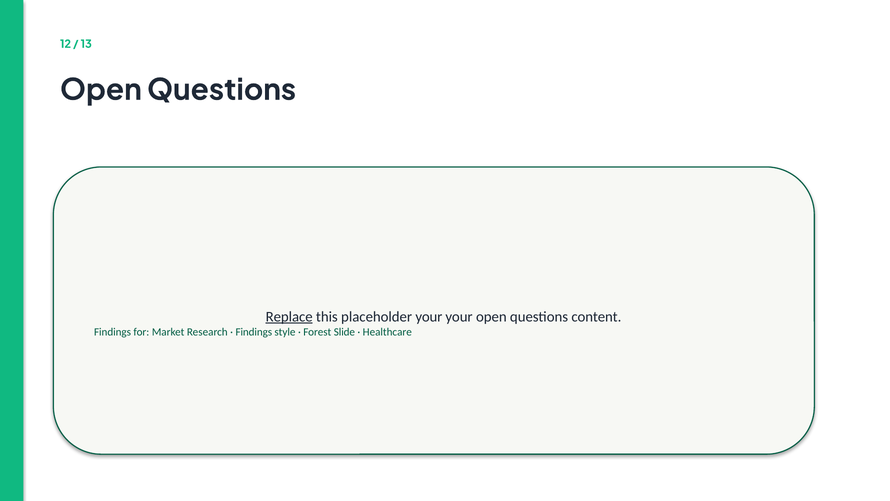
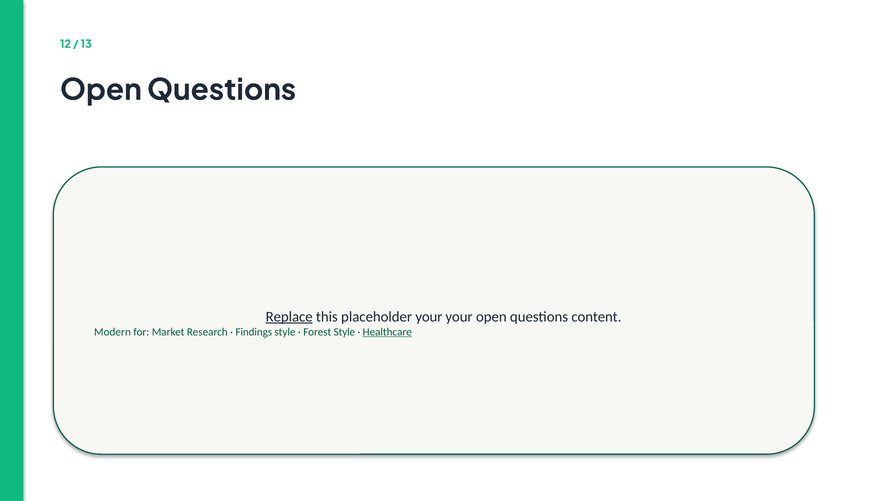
Findings at (113, 332): Findings -> Modern
Forest Slide: Slide -> Style
Healthcare underline: none -> present
